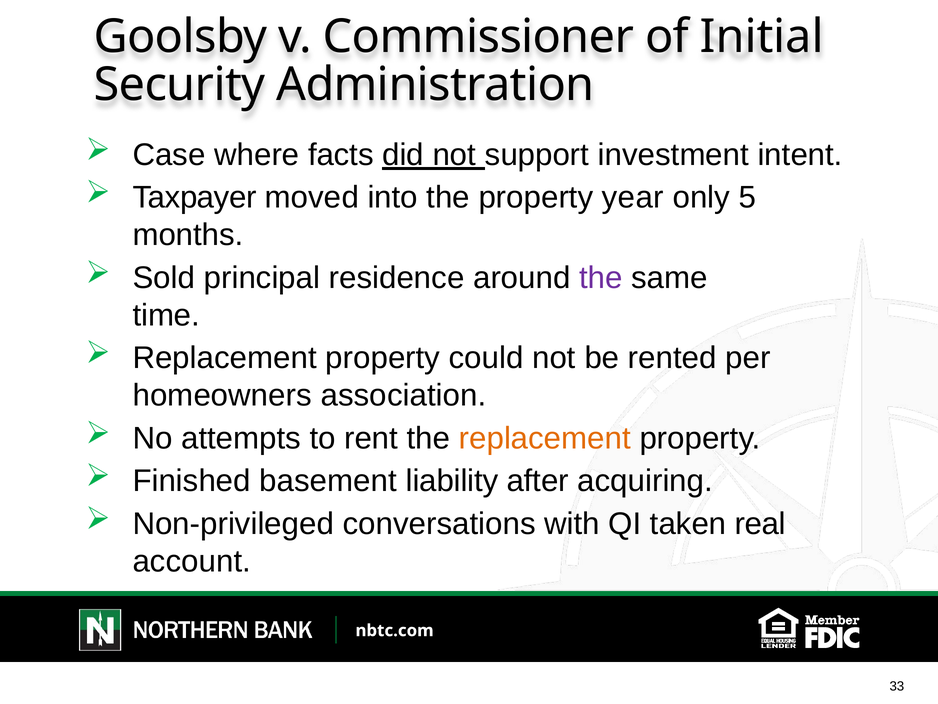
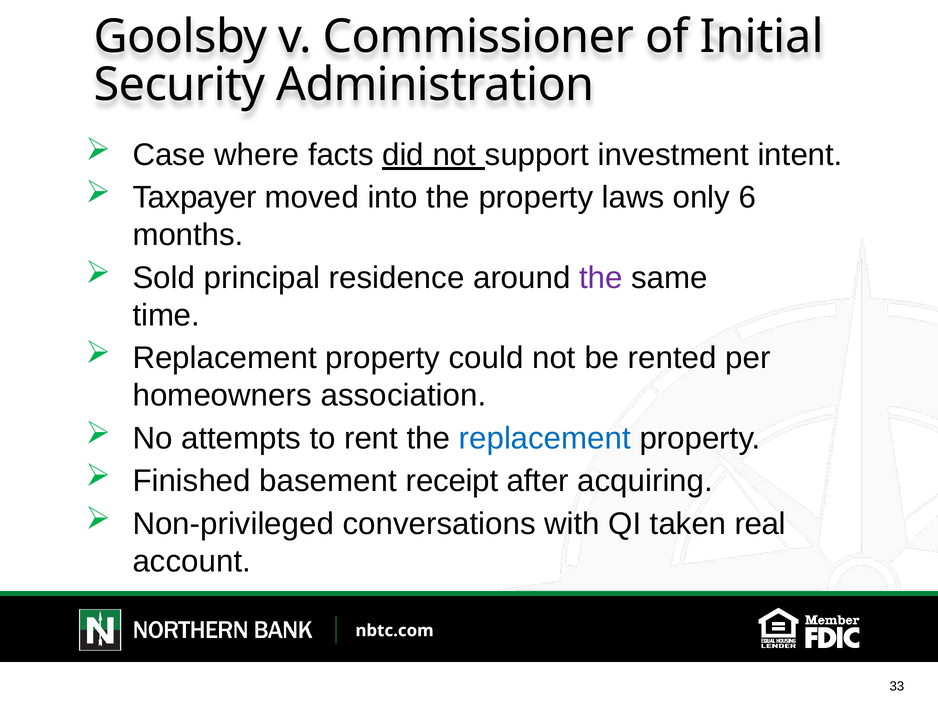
year: year -> laws
5: 5 -> 6
replacement at (545, 438) colour: orange -> blue
liability: liability -> receipt
